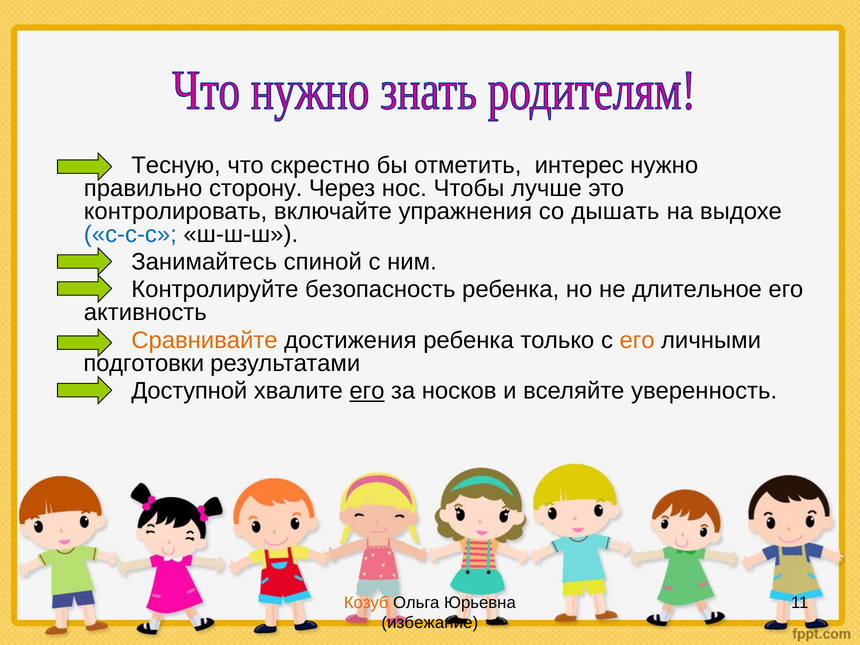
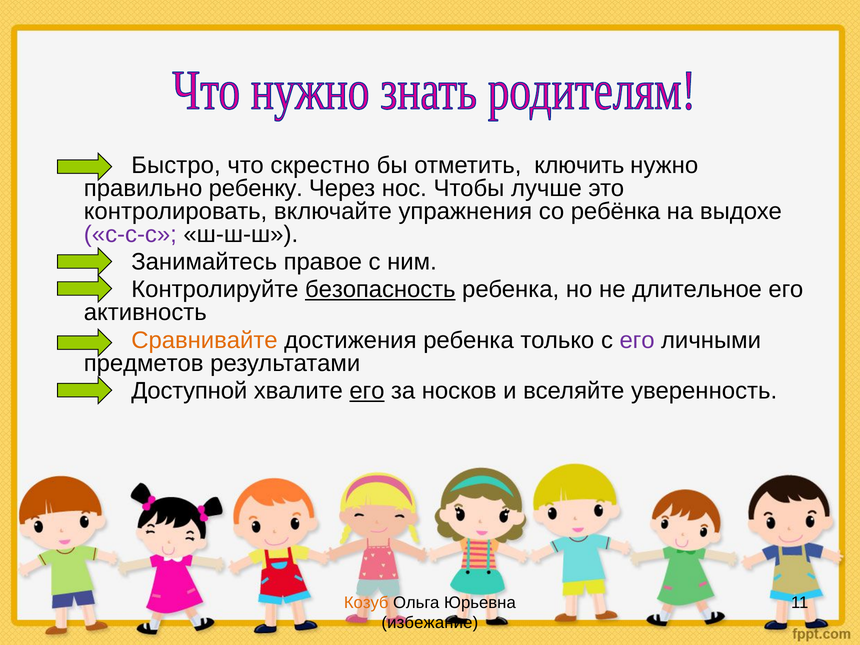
Тесную: Тесную -> Быстро
интерес: интерес -> ключить
сторону: сторону -> ребенку
дышать: дышать -> ребёнка
с-с-с colour: blue -> purple
спиной: спиной -> правое
безопасность underline: none -> present
его at (637, 340) colour: orange -> purple
подготовки: подготовки -> предметов
